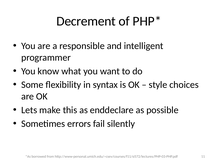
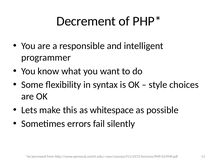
enddeclare: enddeclare -> whitespace
